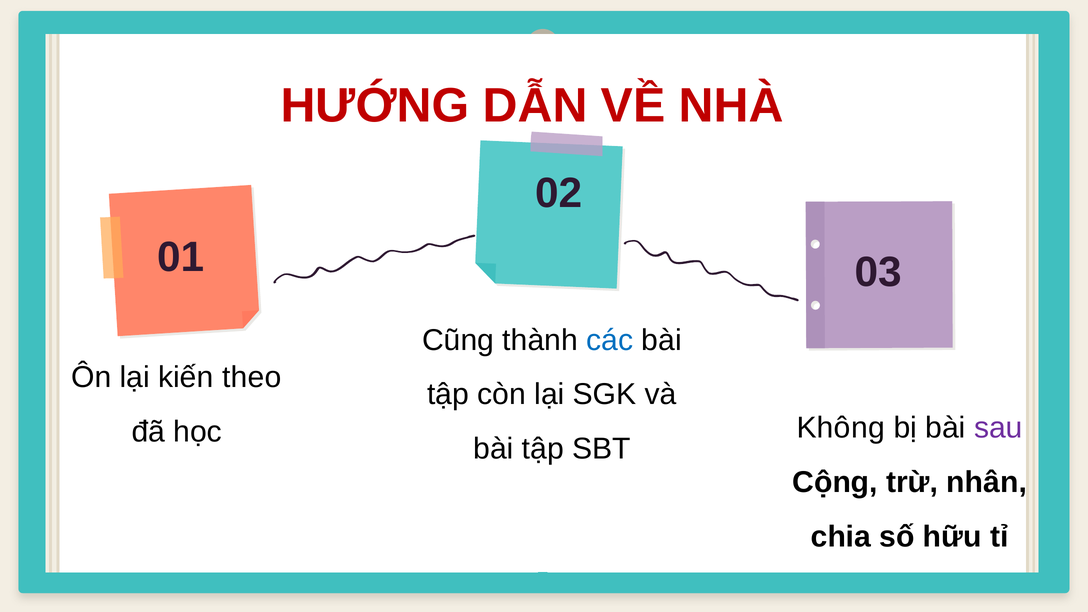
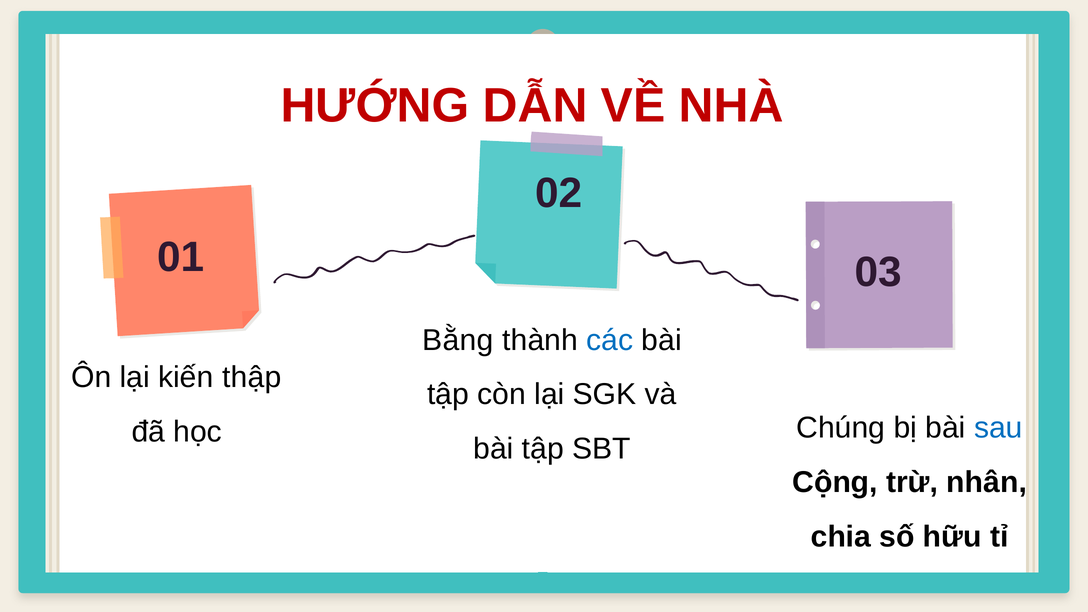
Cũng: Cũng -> Bằng
theo: theo -> thập
Không: Không -> Chúng
sau colour: purple -> blue
